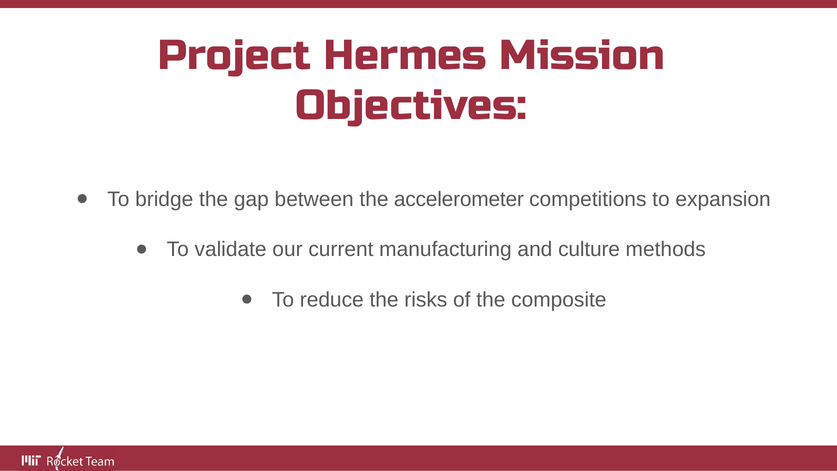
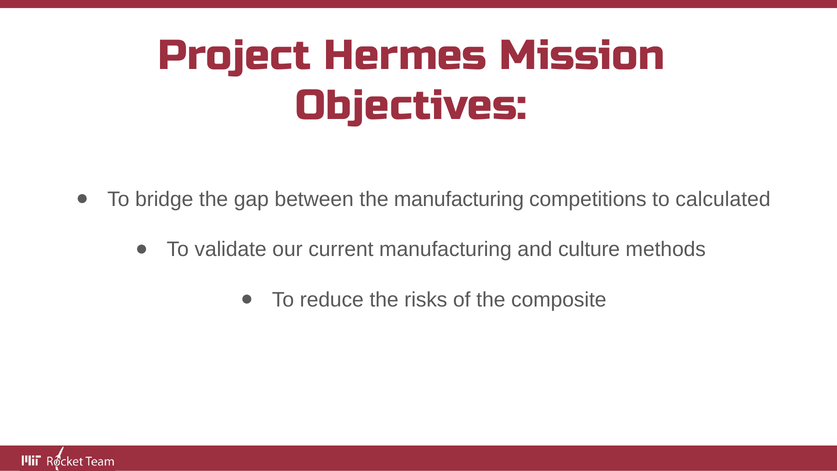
the accelerometer: accelerometer -> manufacturing
expansion: expansion -> calculated
